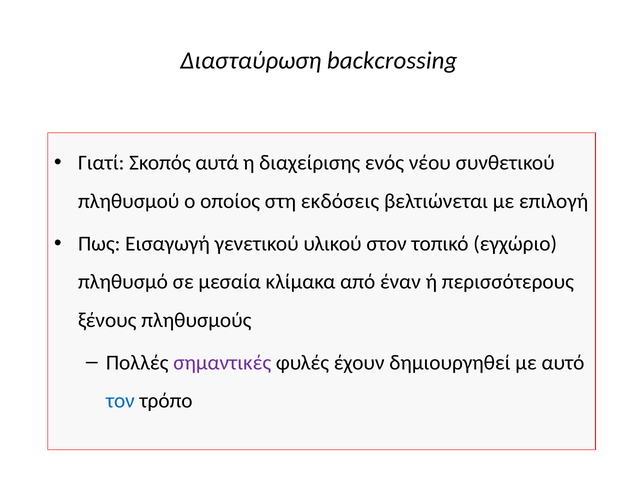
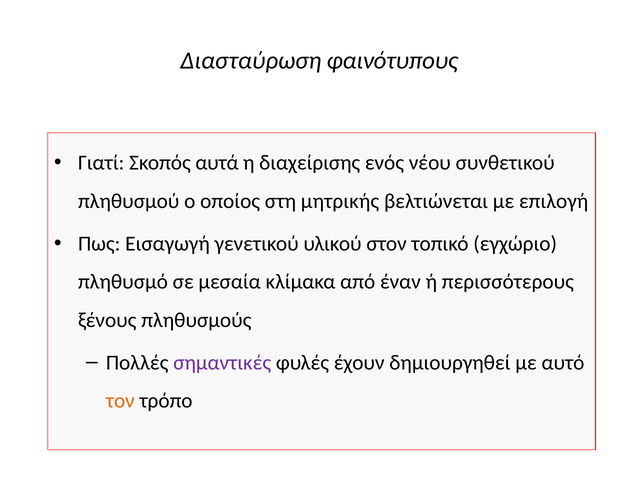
backcrossing: backcrossing -> φαινότυπους
εκδόσεις: εκδόσεις -> μητρικής
τον colour: blue -> orange
